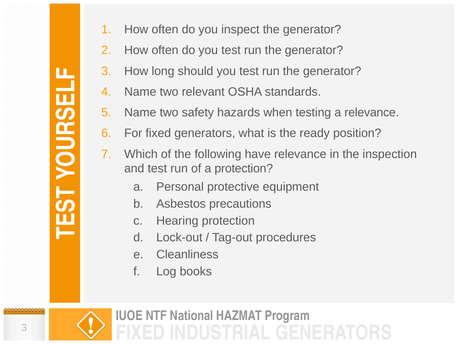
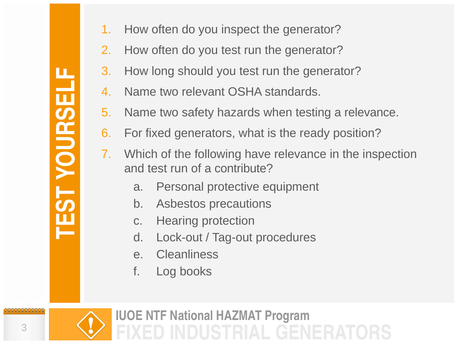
a protection: protection -> contribute
